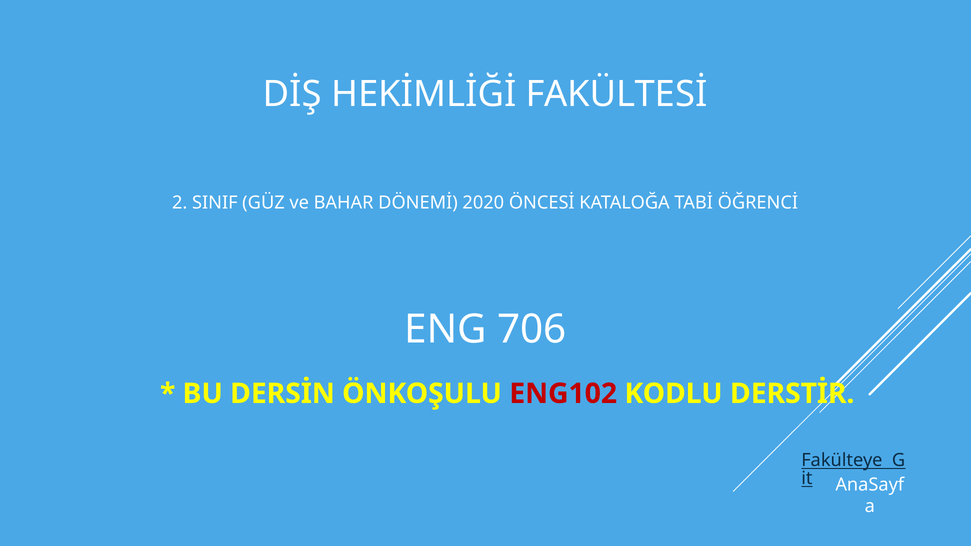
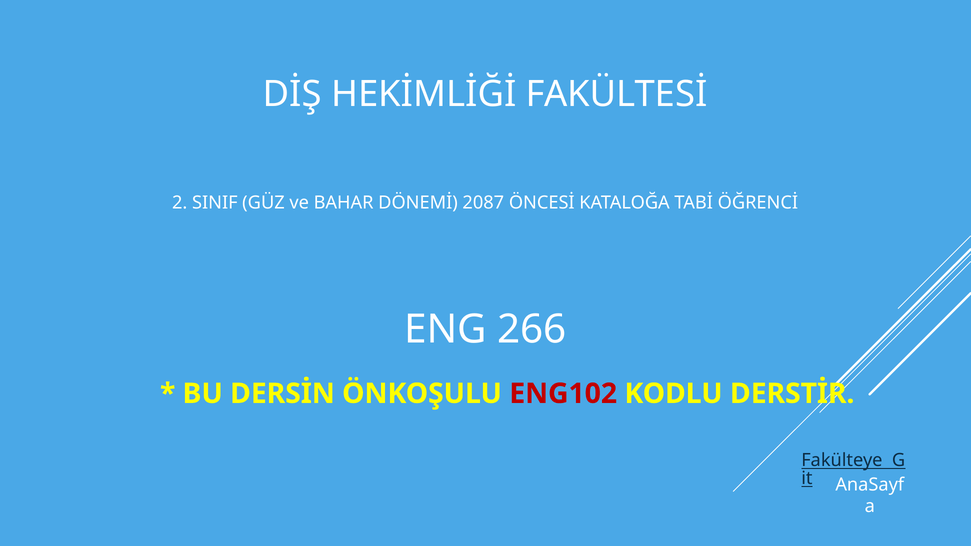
2020: 2020 -> 2087
706: 706 -> 266
